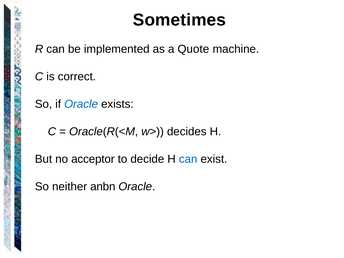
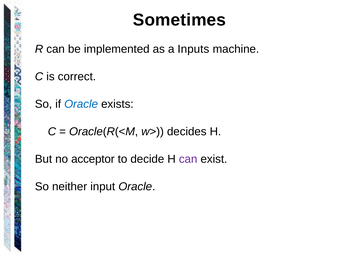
Quote: Quote -> Inputs
can at (188, 159) colour: blue -> purple
anbn: anbn -> input
